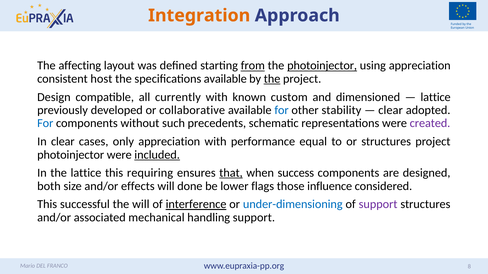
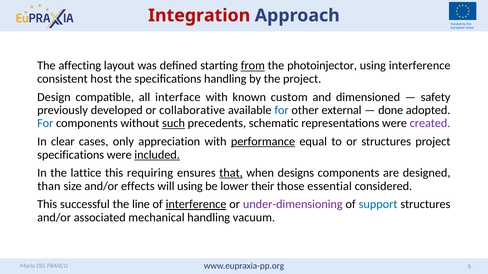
Integration colour: orange -> red
photoinjector at (322, 66) underline: present -> none
using appreciation: appreciation -> interference
specifications available: available -> handling
the at (272, 79) underline: present -> none
currently: currently -> interface
lattice at (436, 97): lattice -> safety
stability: stability -> external
clear at (391, 110): clear -> done
such underline: none -> present
performance underline: none -> present
photoinjector at (71, 155): photoinjector -> specifications
success: success -> designs
both: both -> than
will done: done -> using
flags: flags -> their
influence: influence -> essential
the will: will -> line
under-dimensioning colour: blue -> purple
support at (378, 205) colour: purple -> blue
handling support: support -> vacuum
